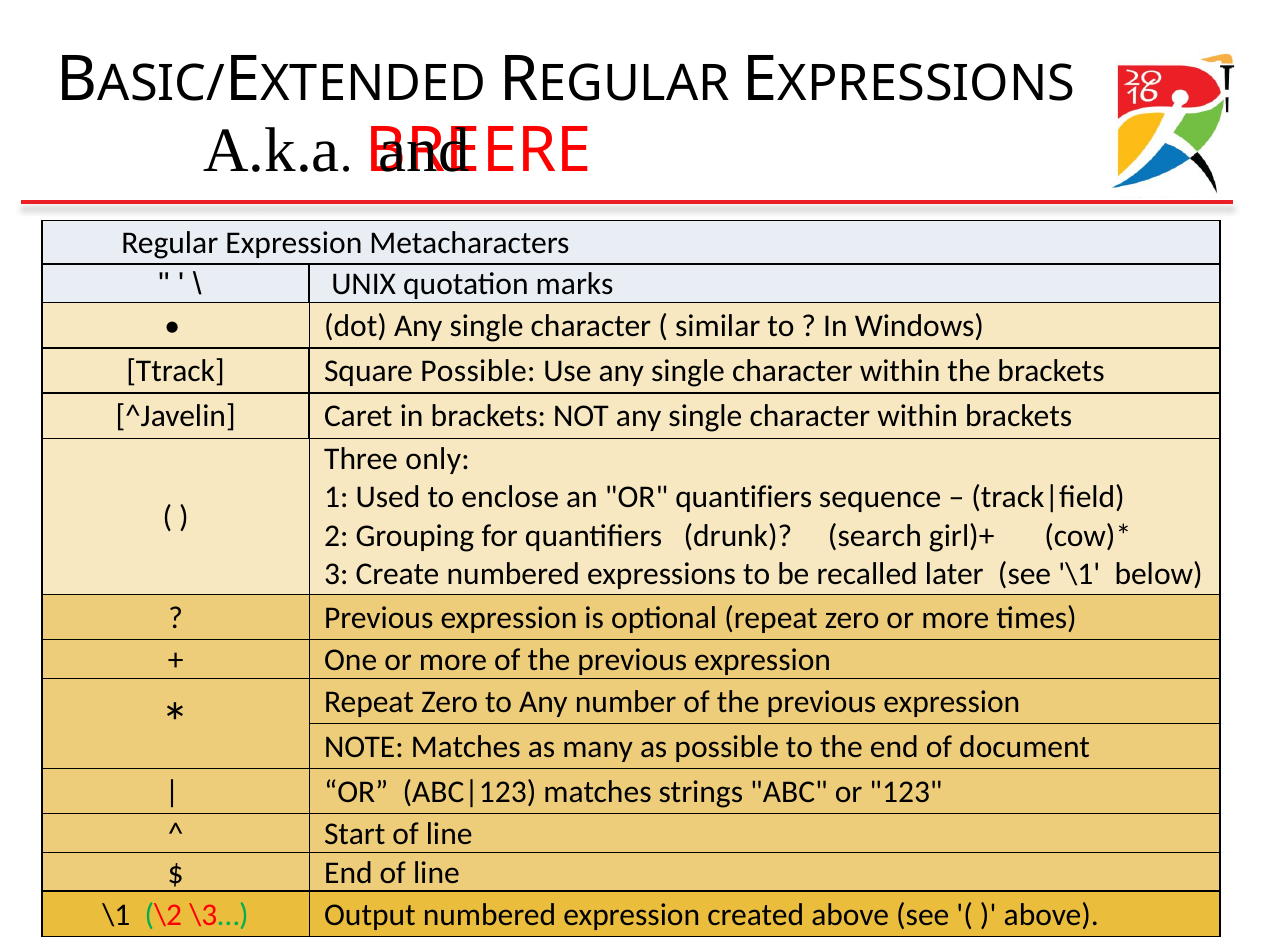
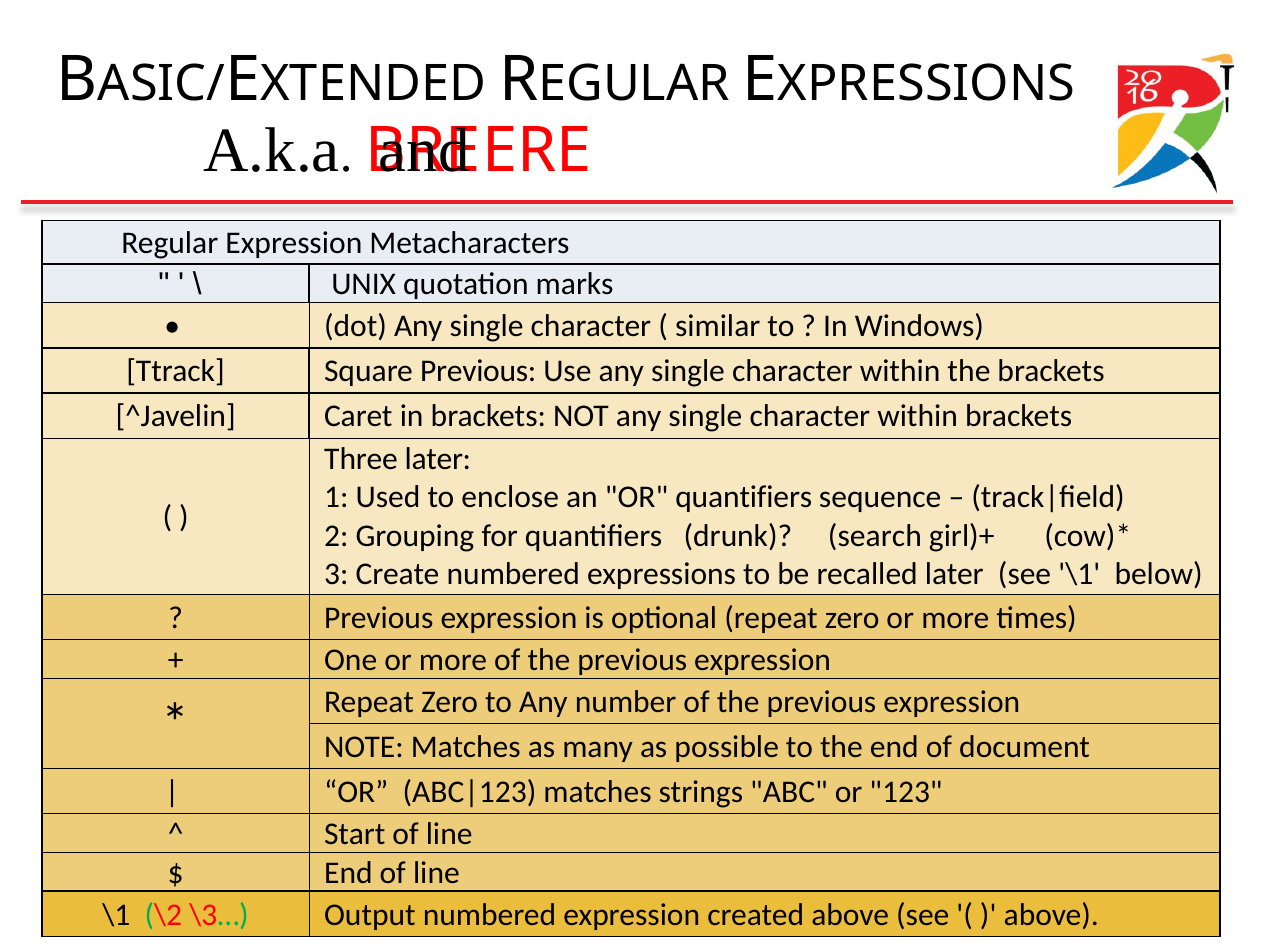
Square Possible: Possible -> Previous
Three only: only -> later
